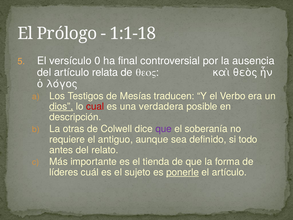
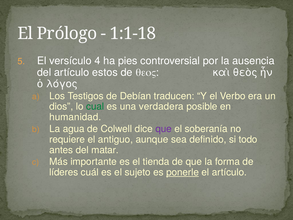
0: 0 -> 4
final: final -> pies
relata: relata -> estos
Mesías: Mesías -> Debían
dios underline: present -> none
cual colour: red -> green
descripción: descripción -> humanidad
otras: otras -> agua
relato: relato -> matar
